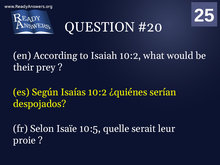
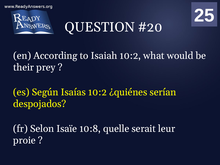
10:5: 10:5 -> 10:8
